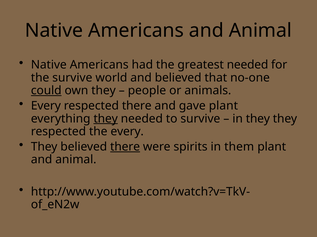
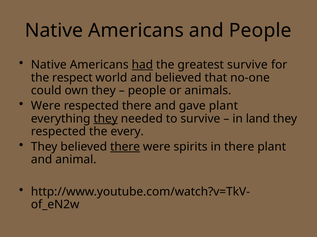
Americans and Animal: Animal -> People
had underline: none -> present
greatest needed: needed -> survive
the survive: survive -> respect
could underline: present -> none
Every at (46, 106): Every -> Were
in they: they -> land
in them: them -> there
